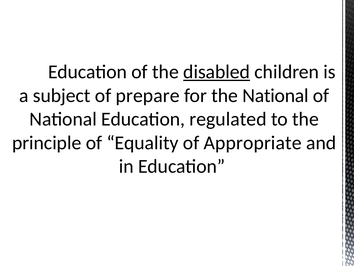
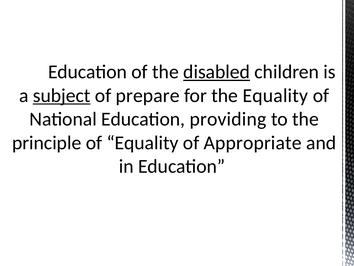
subject underline: none -> present
the National: National -> Equality
regulated: regulated -> providing
